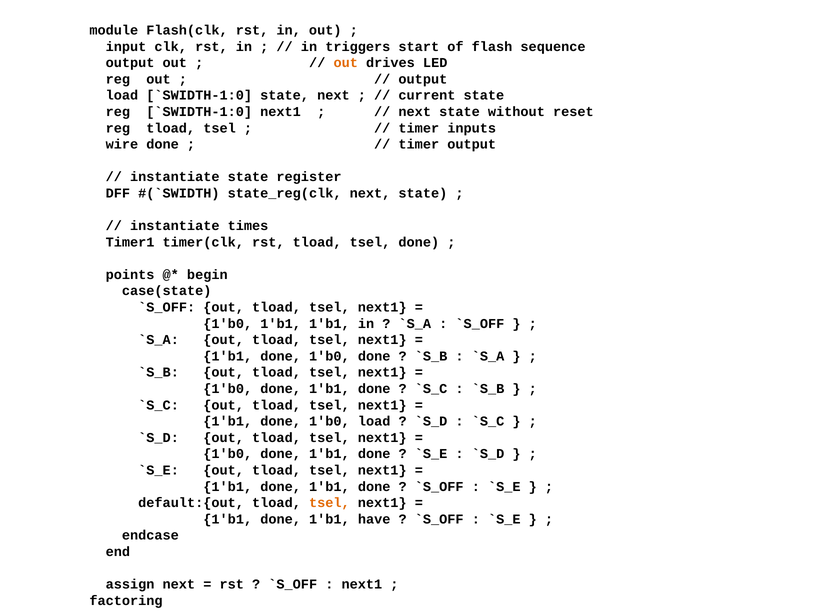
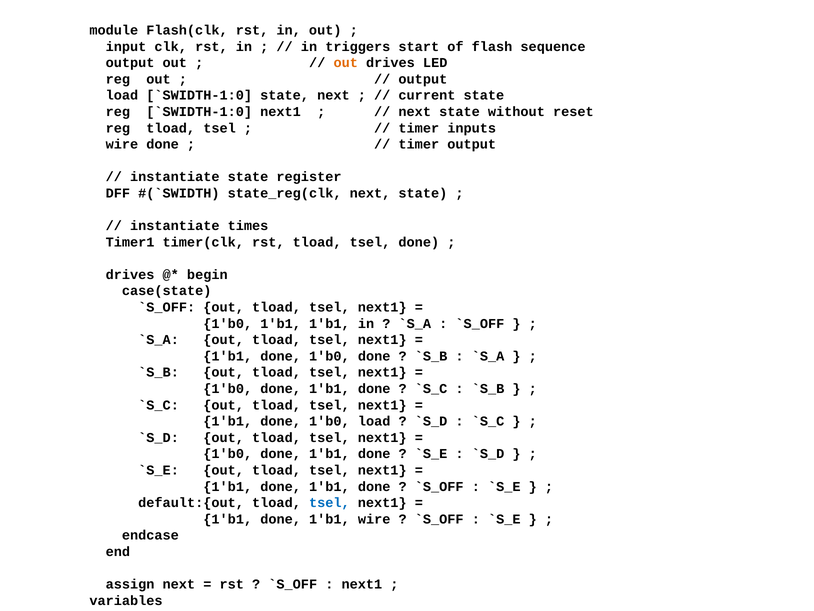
points at (130, 274): points -> drives
tsel at (329, 502) colour: orange -> blue
1'b1 have: have -> wire
factoring: factoring -> variables
